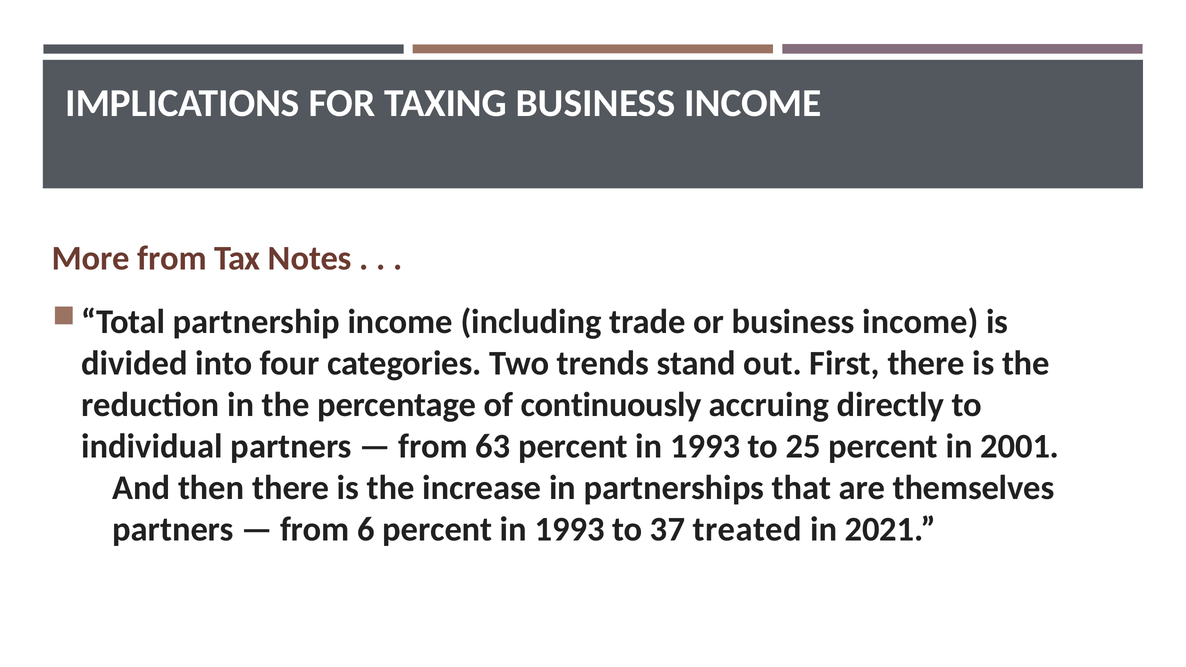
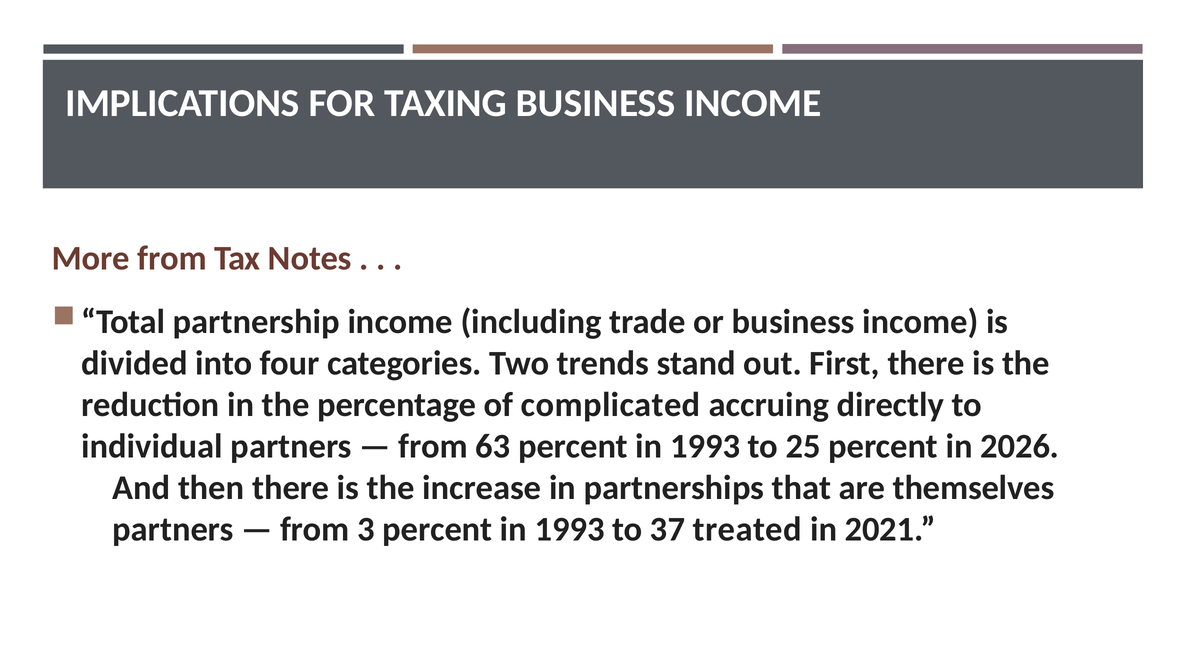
continuously: continuously -> complicated
2001: 2001 -> 2026
6: 6 -> 3
